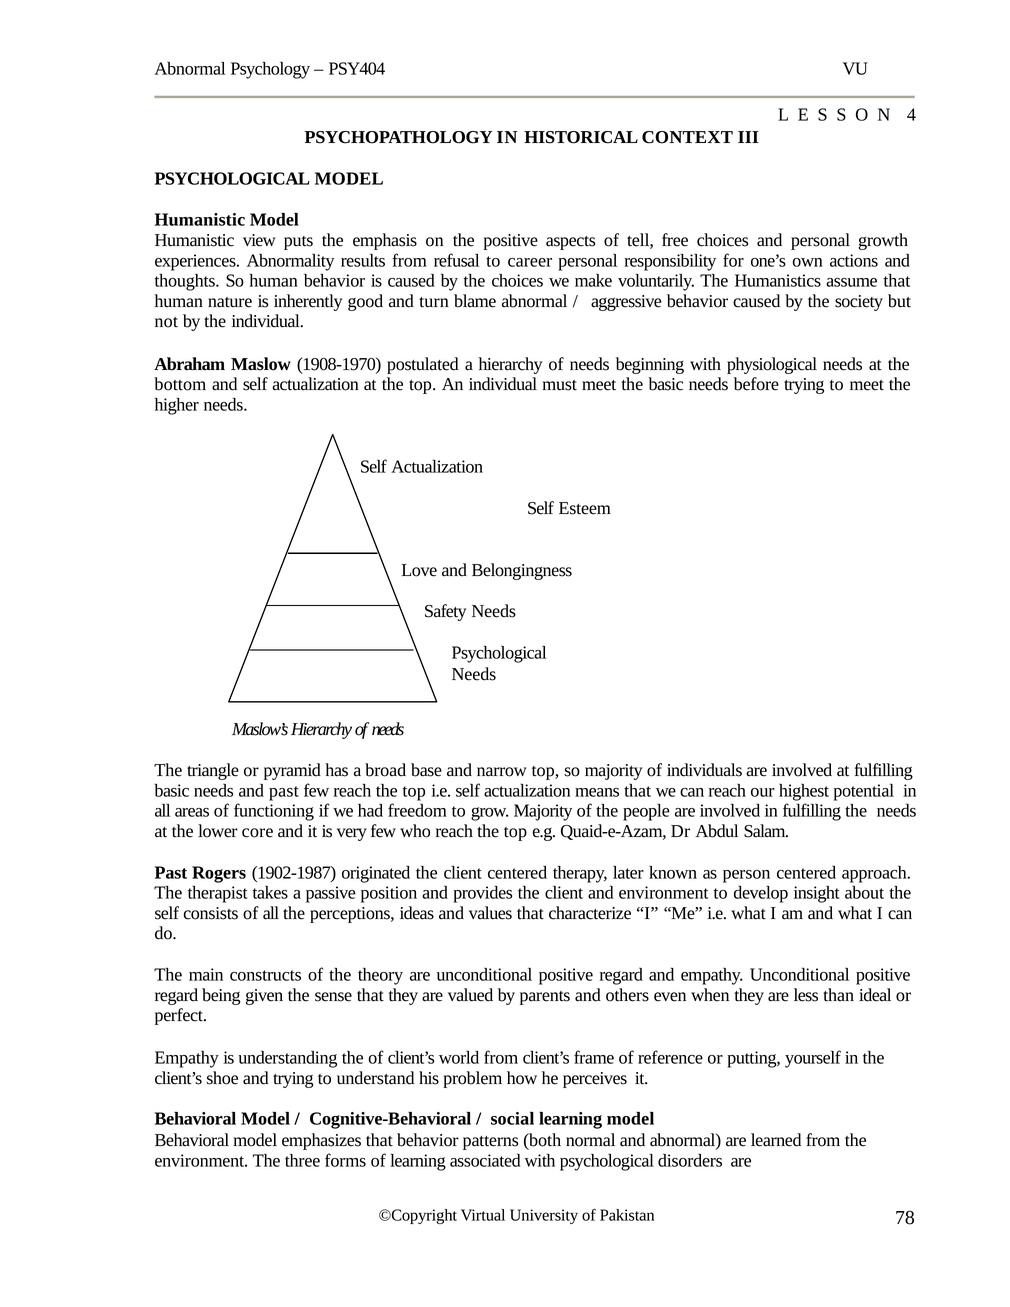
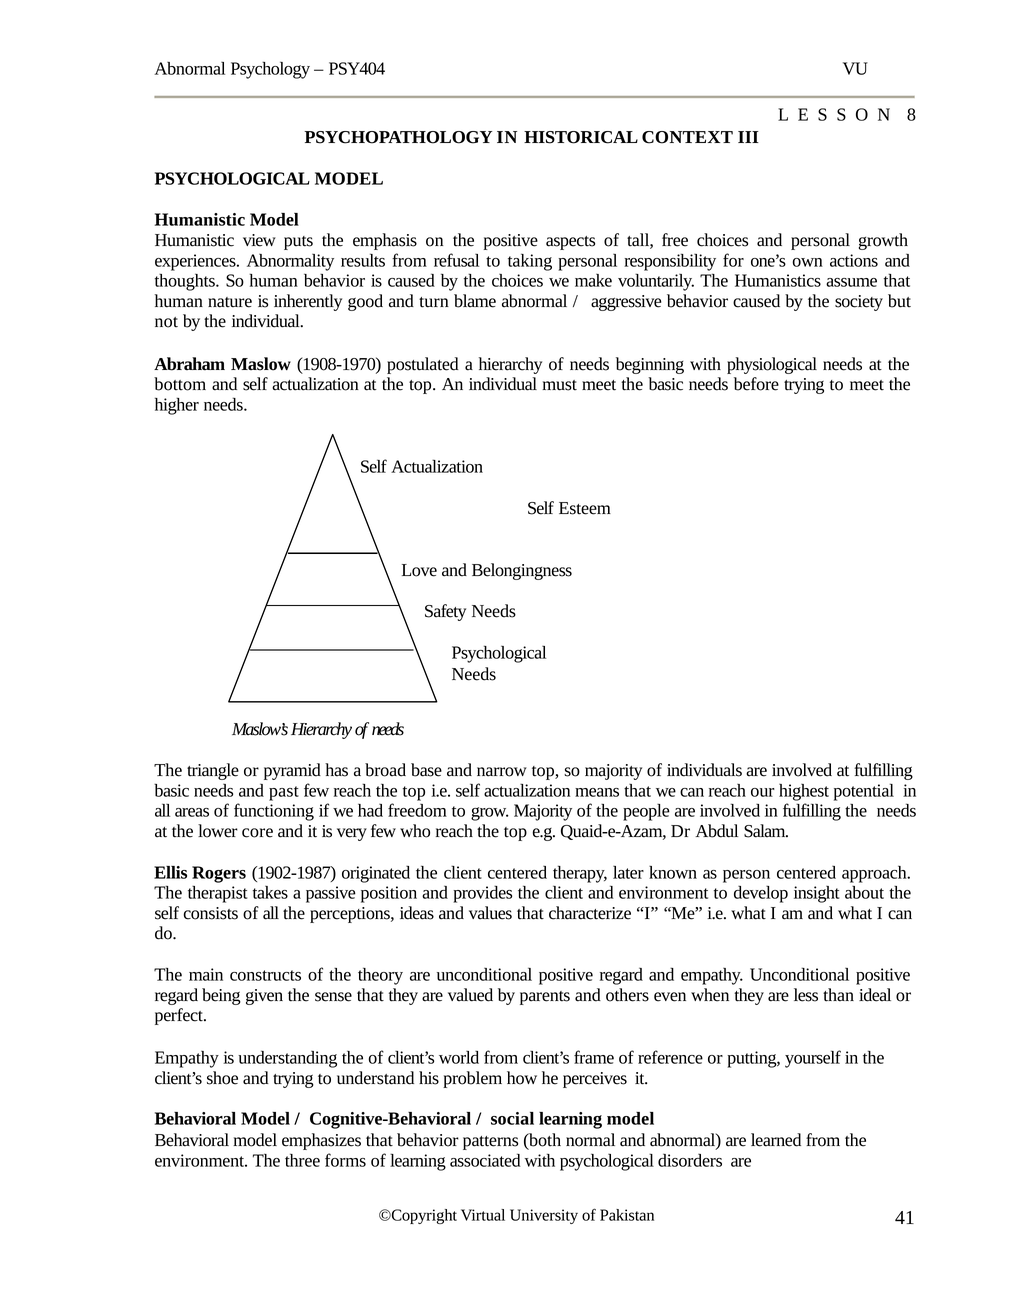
4: 4 -> 8
tell: tell -> tall
career: career -> taking
Past at (171, 873): Past -> Ellis
78: 78 -> 41
